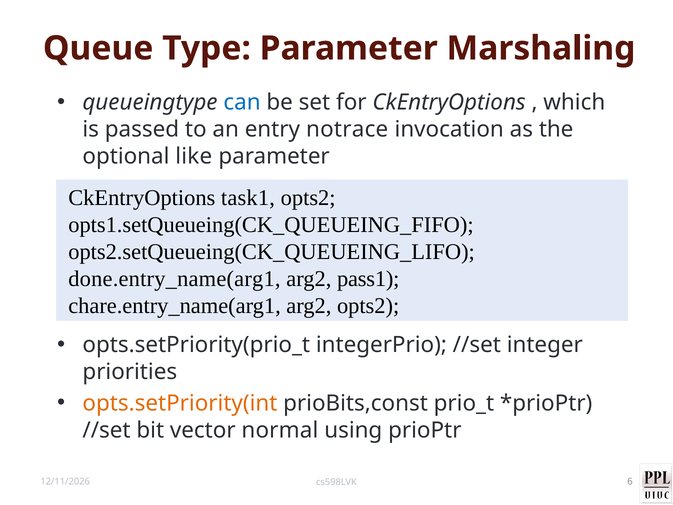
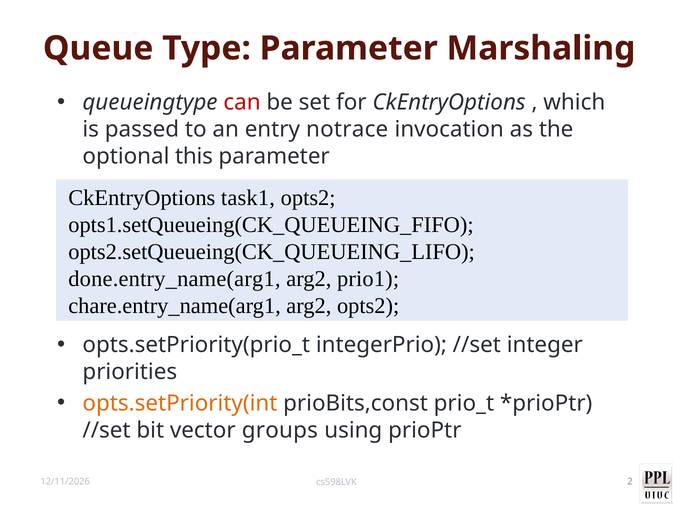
can colour: blue -> red
like: like -> this
pass1: pass1 -> prio1
normal: normal -> groups
6: 6 -> 2
